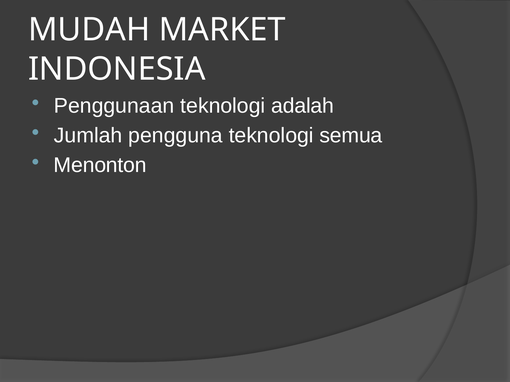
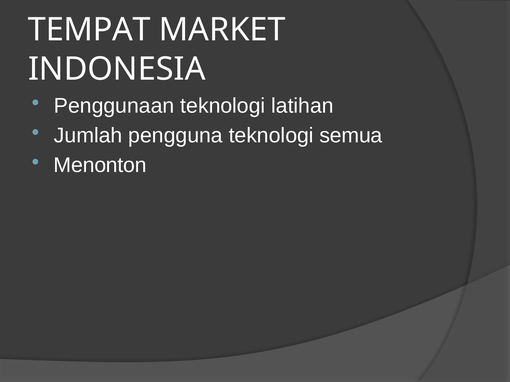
MUDAH: MUDAH -> TEMPAT
adalah: adalah -> latihan
